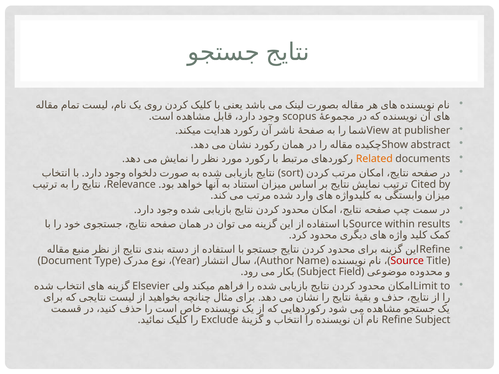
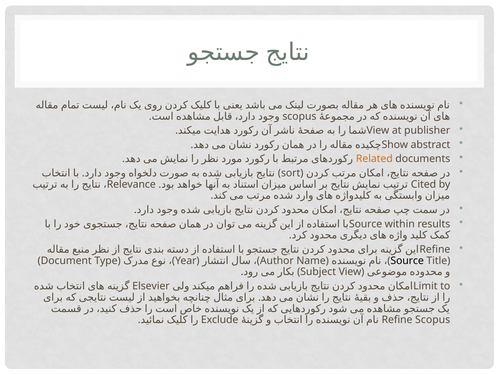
Source at (407, 261) colour: red -> black
Subject Field: Field -> View
Refine Subject: Subject -> Scopus
